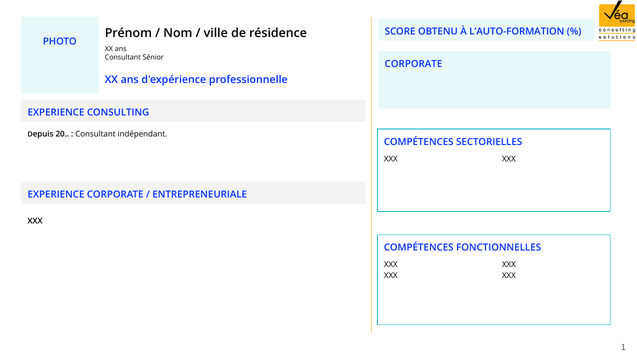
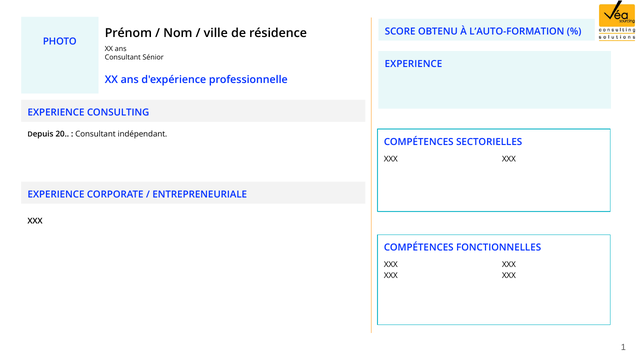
CORPORATE at (414, 64): CORPORATE -> EXPERIENCE
